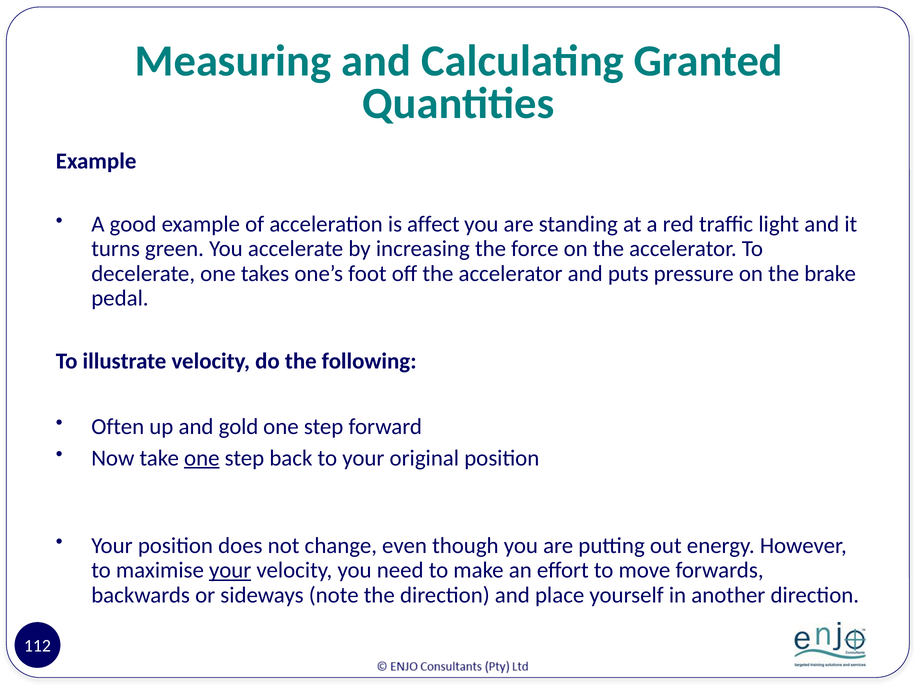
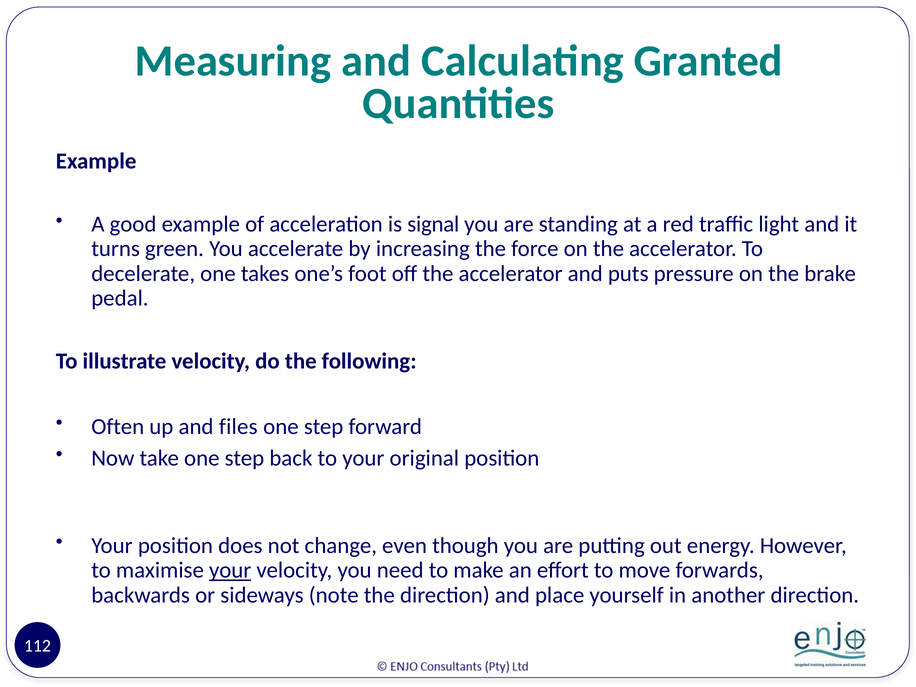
affect: affect -> signal
gold: gold -> files
one at (202, 458) underline: present -> none
